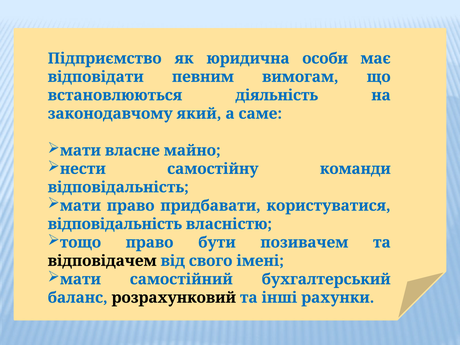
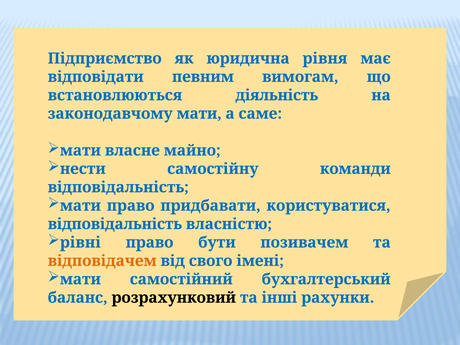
особи: особи -> рівня
законодавчому який: який -> мати
тощо: тощо -> рівні
відповідачем colour: black -> orange
